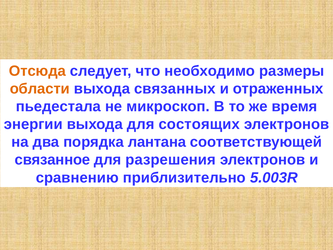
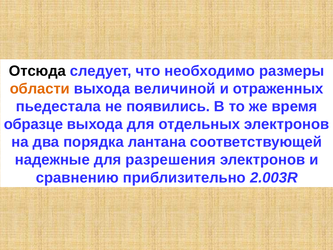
Отсюда colour: orange -> black
связанных: связанных -> величиной
микроскоп: микроскоп -> появились
энергии: энергии -> образце
состоящих: состоящих -> отдельных
связанное: связанное -> надежные
5.003R: 5.003R -> 2.003R
